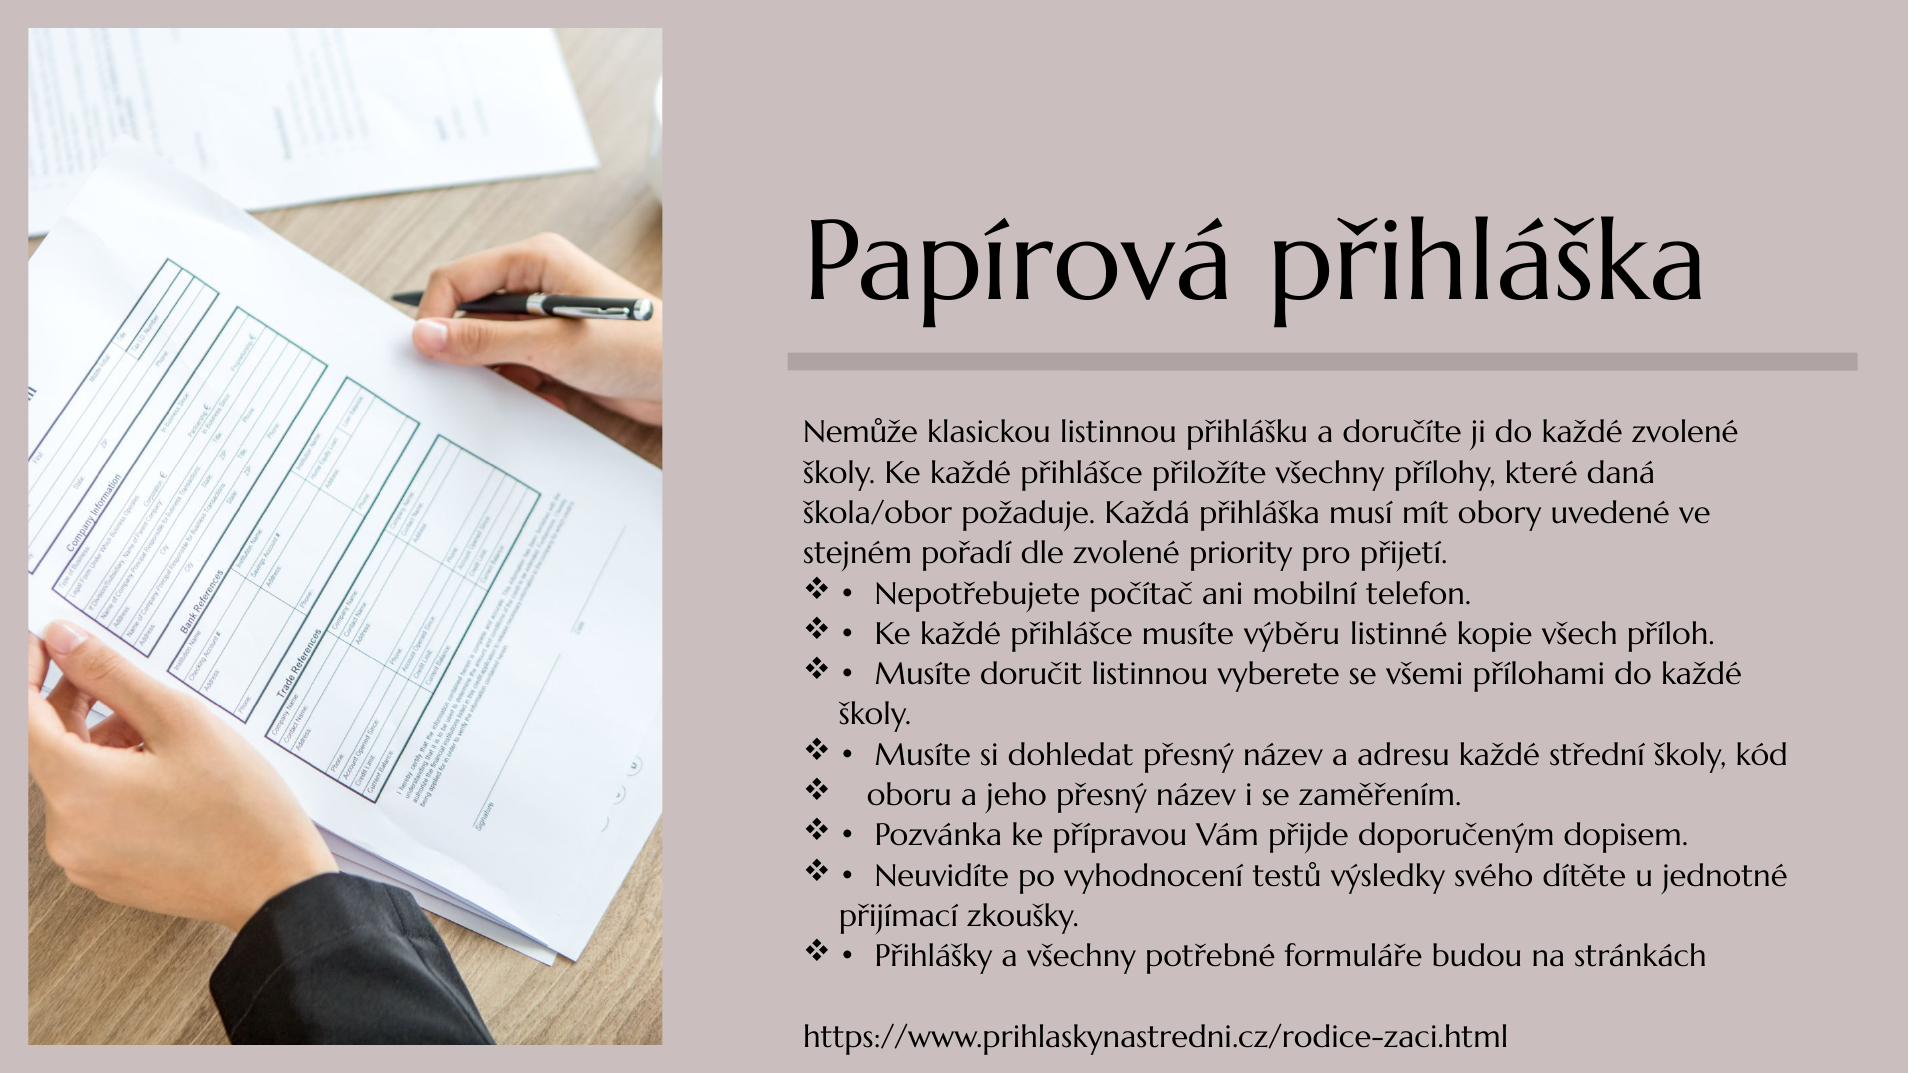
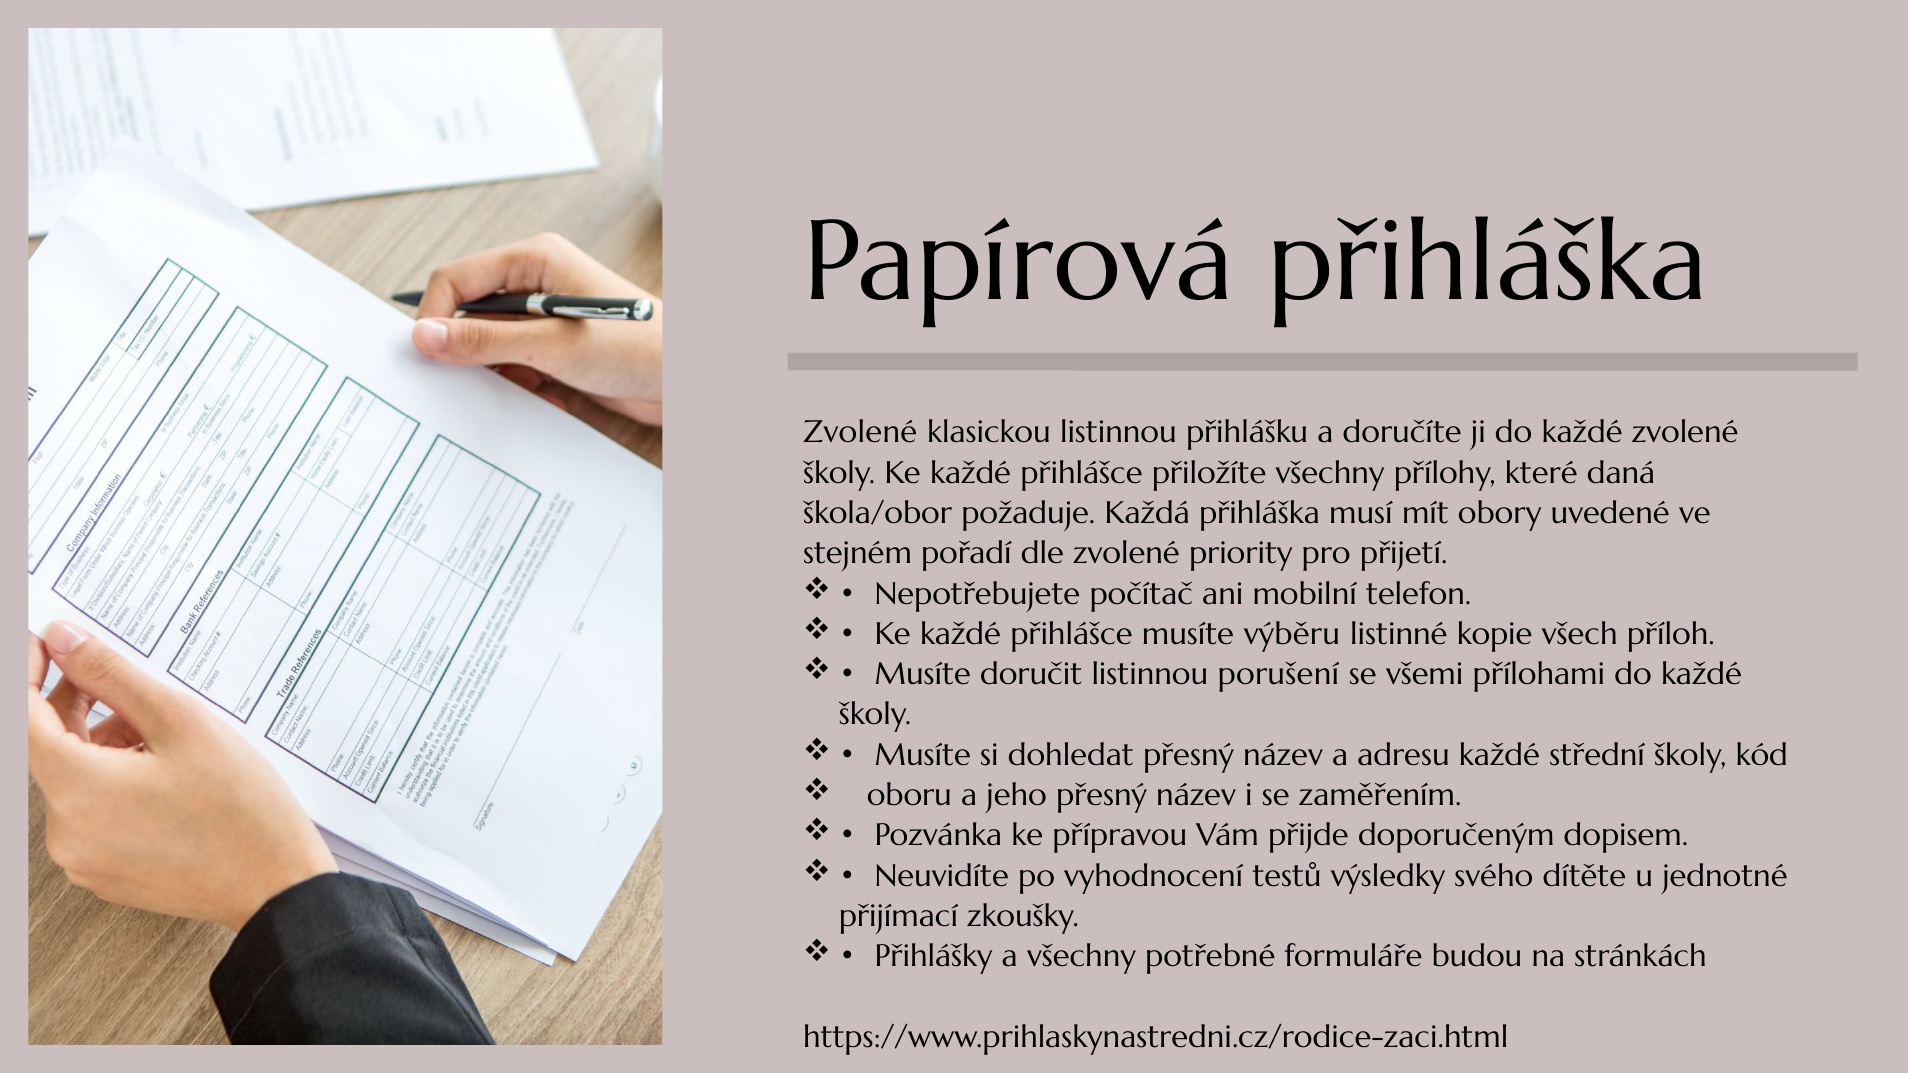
Nemůže at (861, 433): Nemůže -> Zvolené
vyberete: vyberete -> porušení
